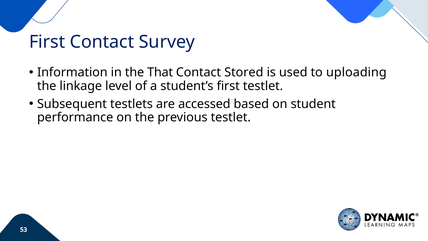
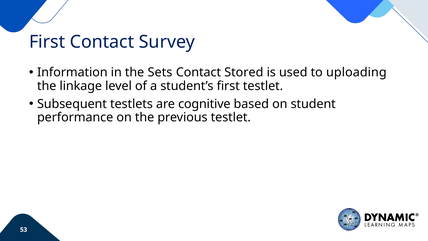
That: That -> Sets
accessed: accessed -> cognitive
